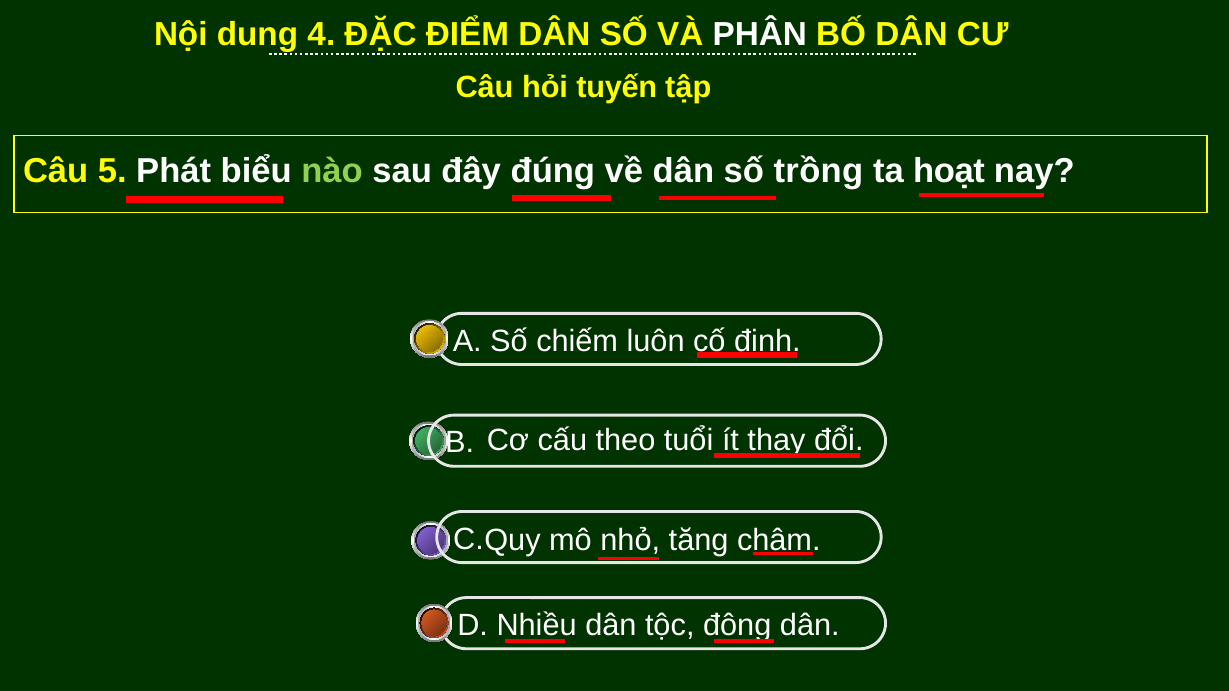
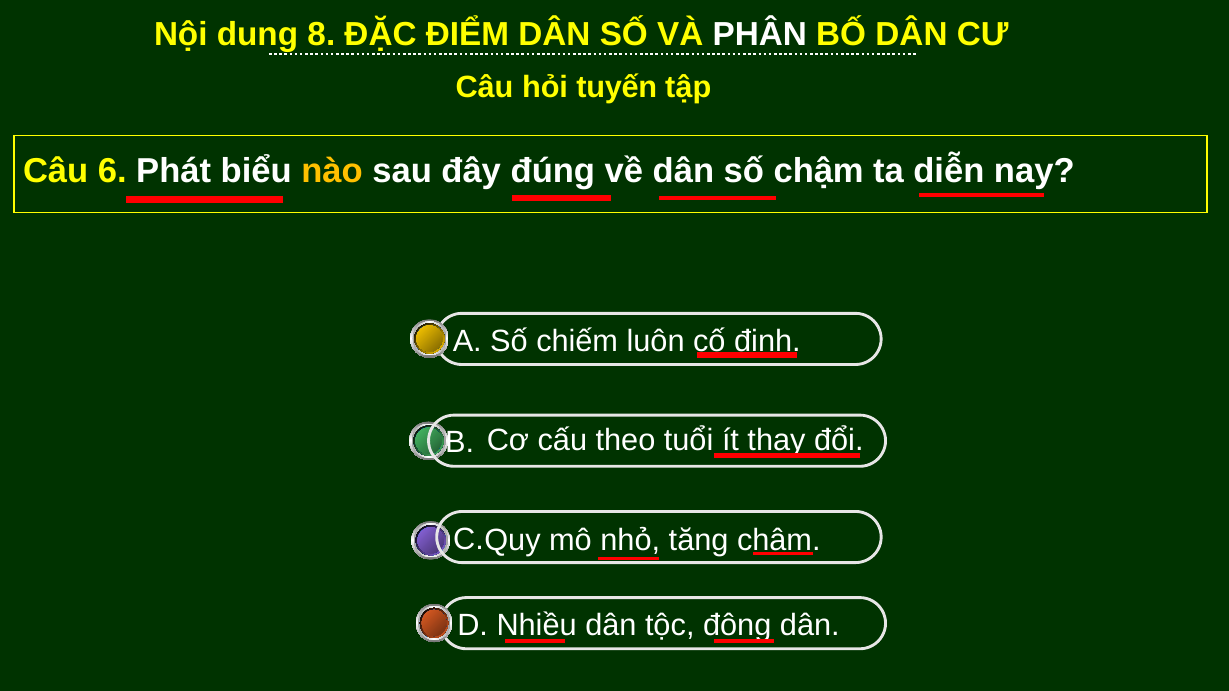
4: 4 -> 8
5: 5 -> 6
nào colour: light green -> yellow
số trồng: trồng -> chậm
hoạt: hoạt -> diễn
